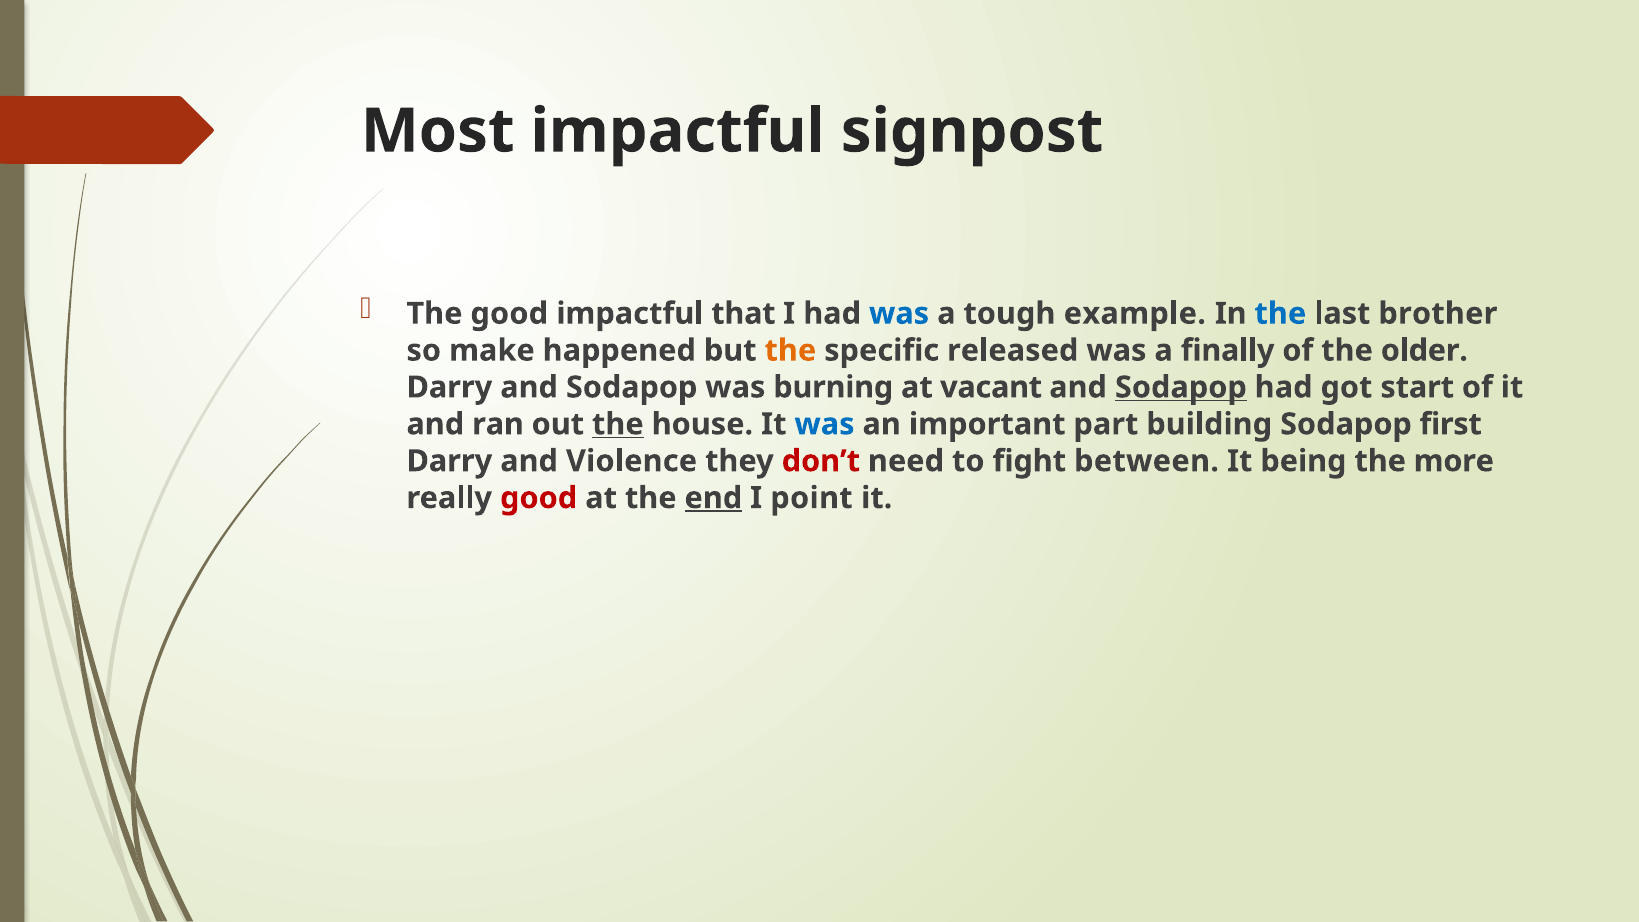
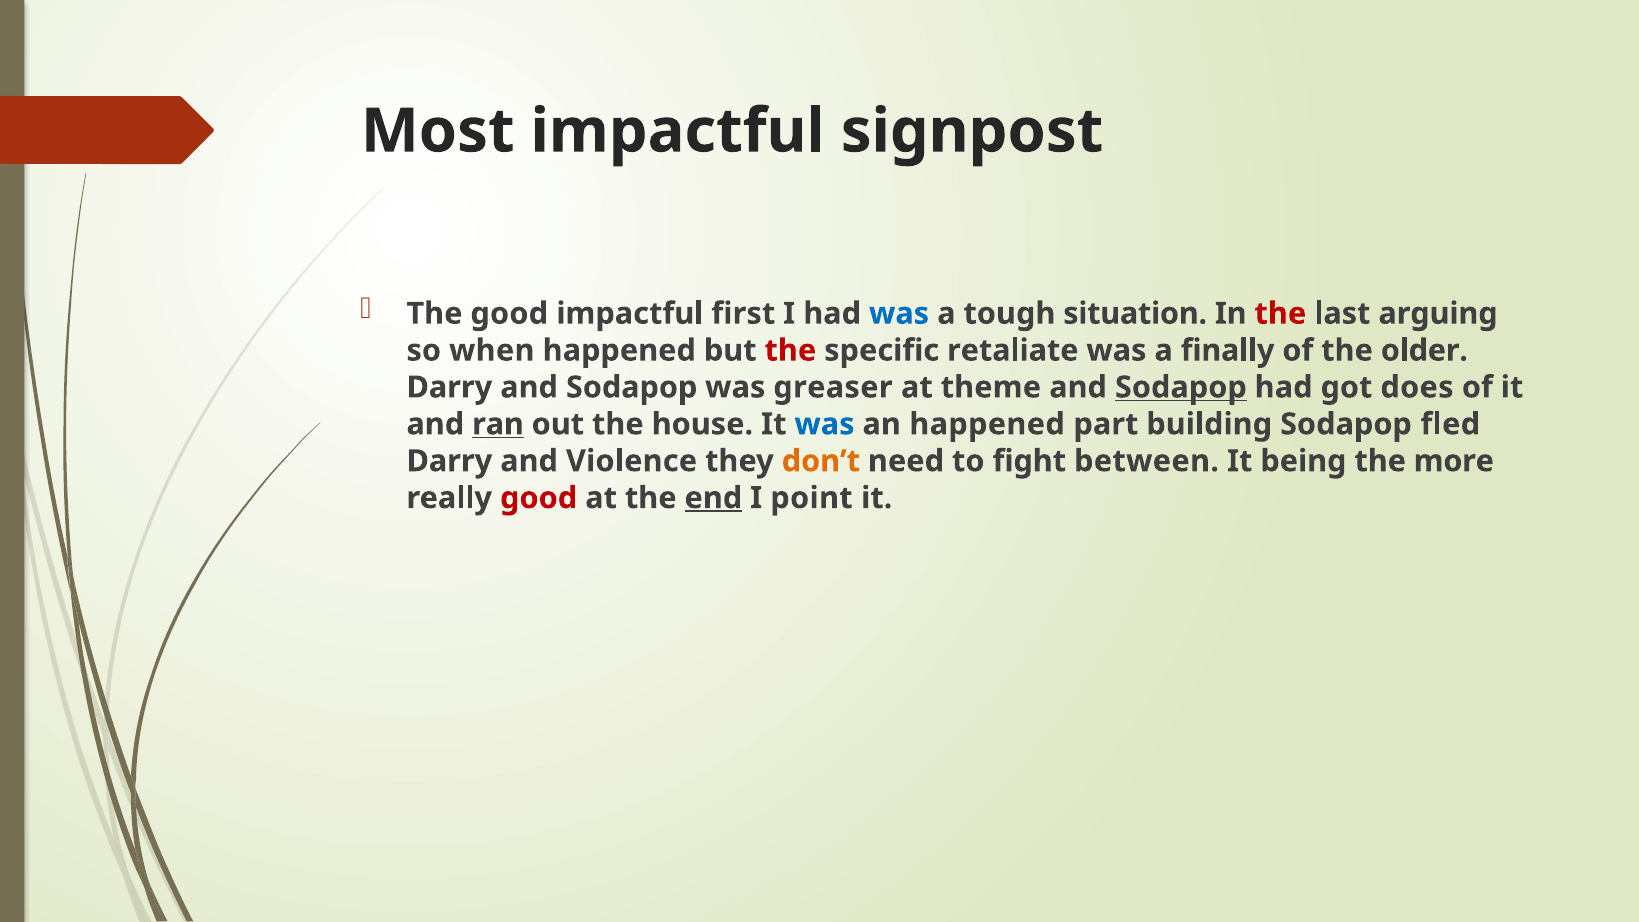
that: that -> first
example: example -> situation
the at (1280, 314) colour: blue -> red
brother: brother -> arguing
make: make -> when
the at (790, 350) colour: orange -> red
released: released -> retaliate
burning: burning -> greaser
vacant: vacant -> theme
start: start -> does
ran underline: none -> present
the at (618, 424) underline: present -> none
an important: important -> happened
first: first -> fled
don’t colour: red -> orange
